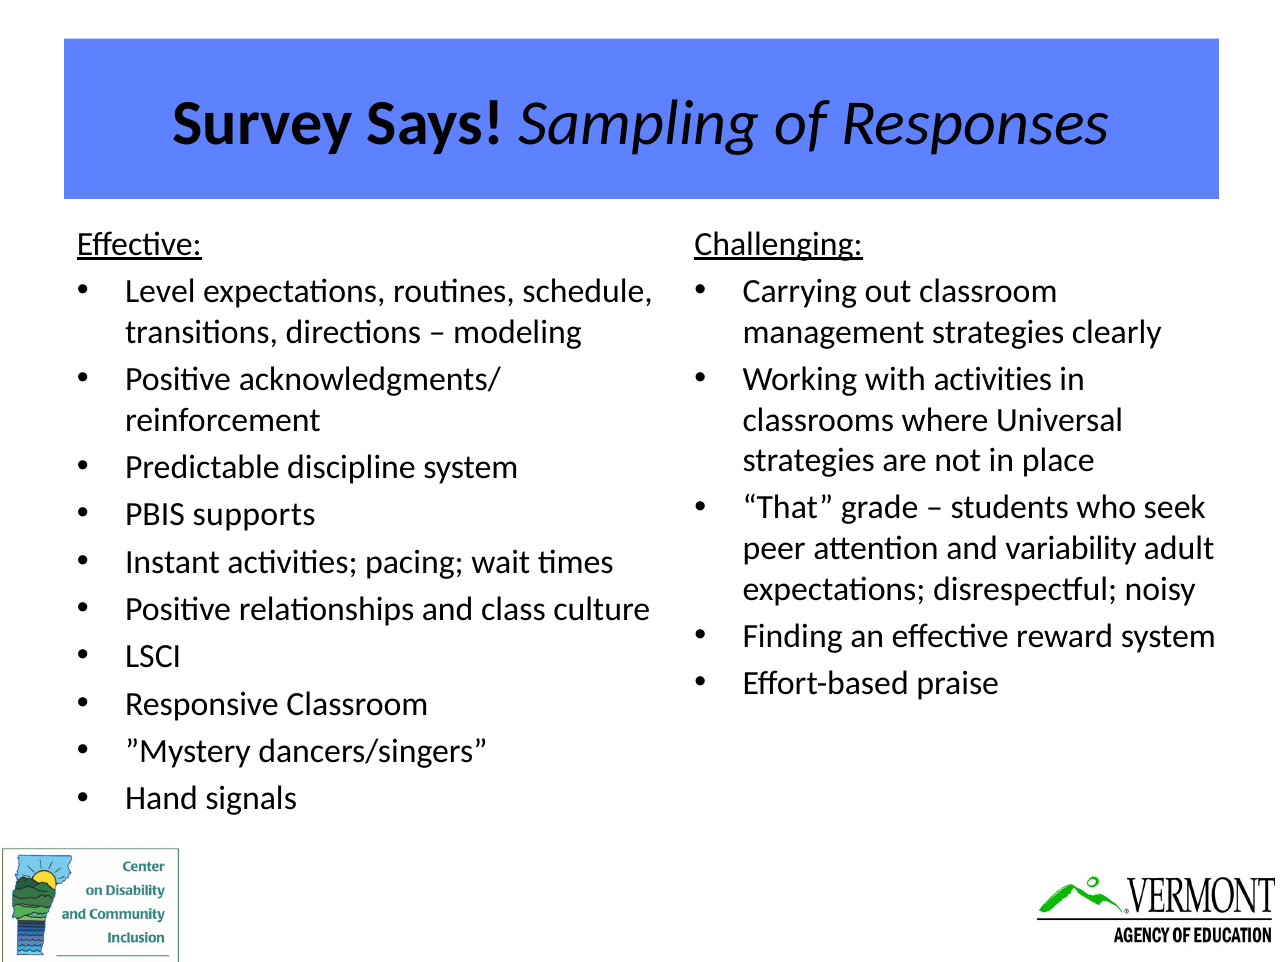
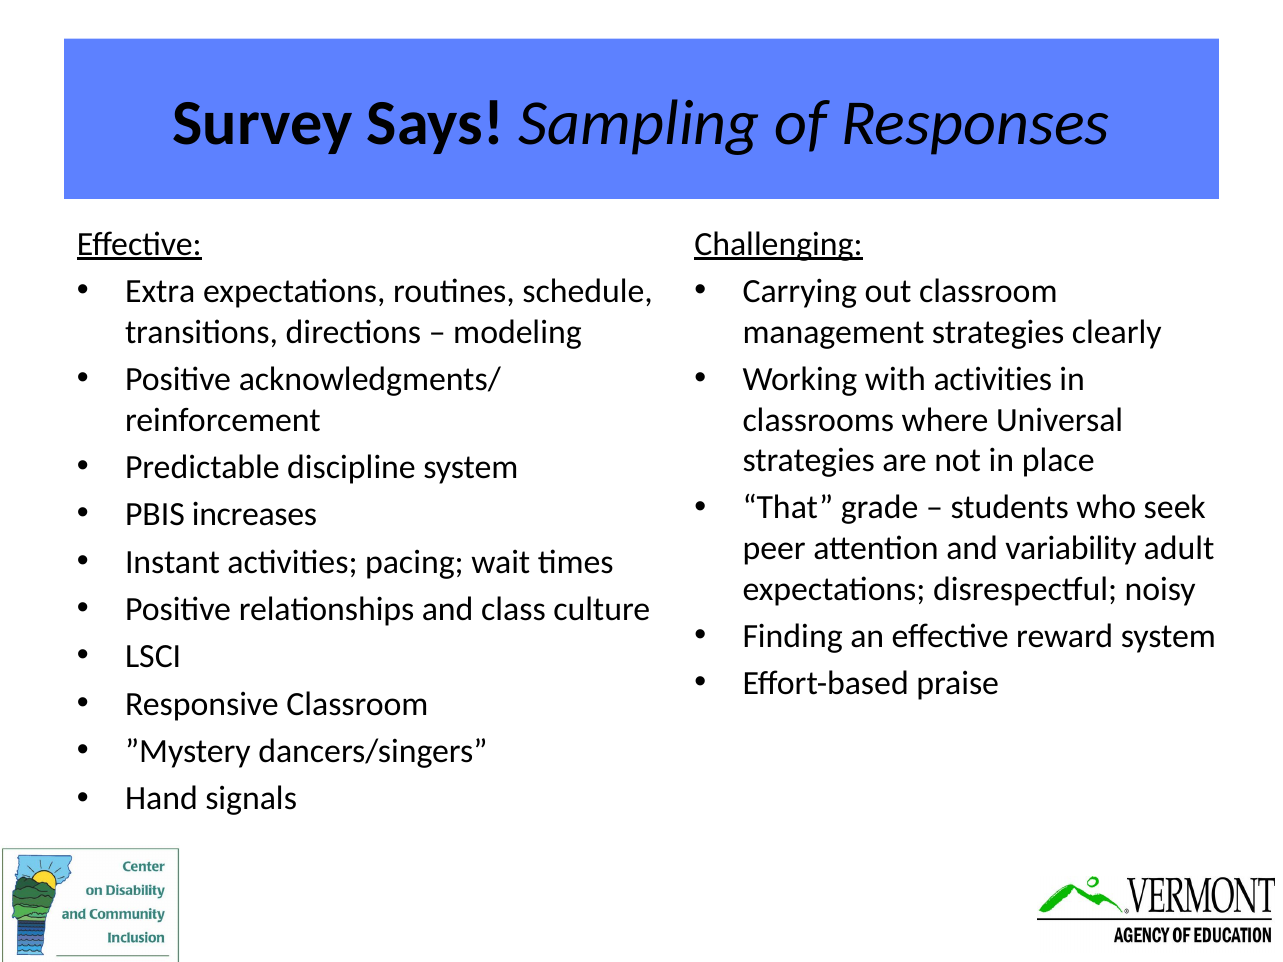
Level: Level -> Extra
supports: supports -> increases
